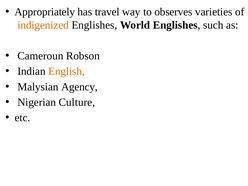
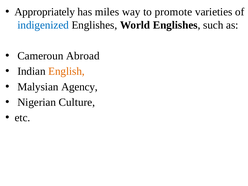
travel: travel -> miles
observes: observes -> promote
indigenized colour: orange -> blue
Robson: Robson -> Abroad
